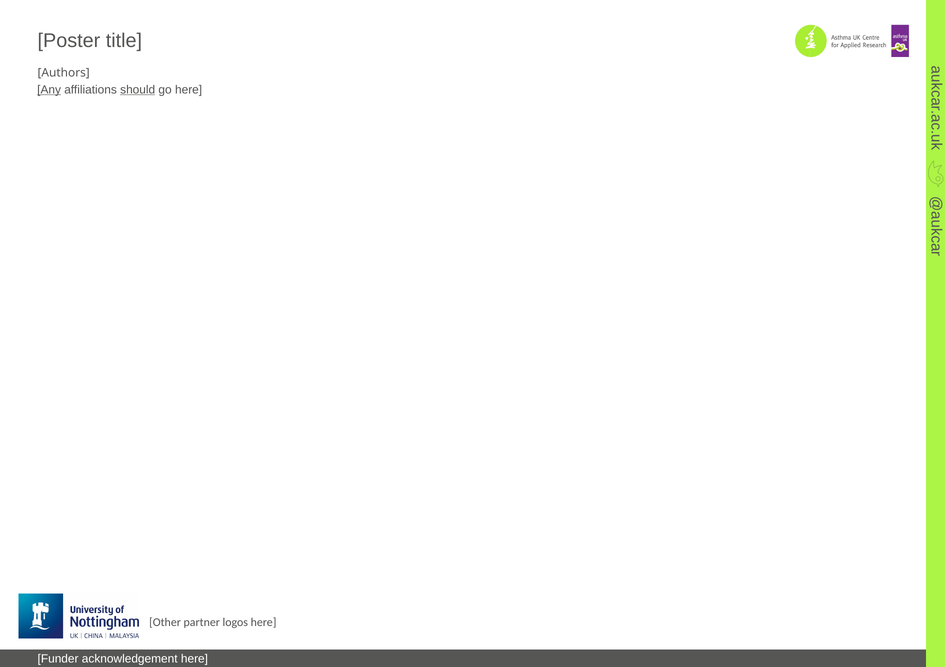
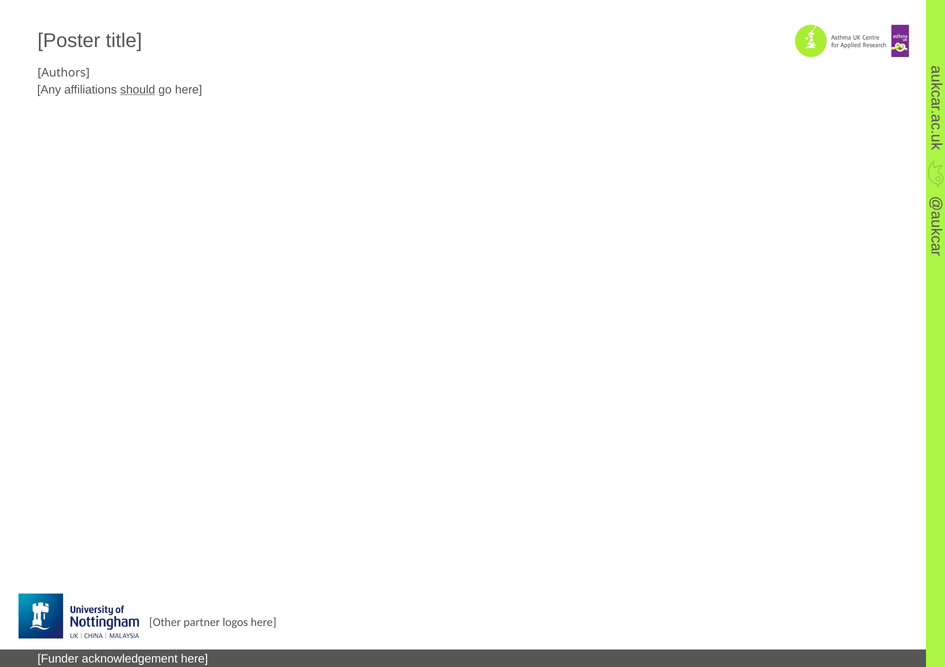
Any underline: present -> none
